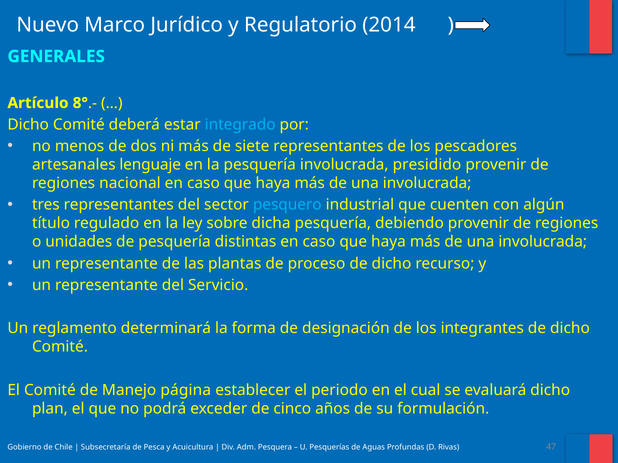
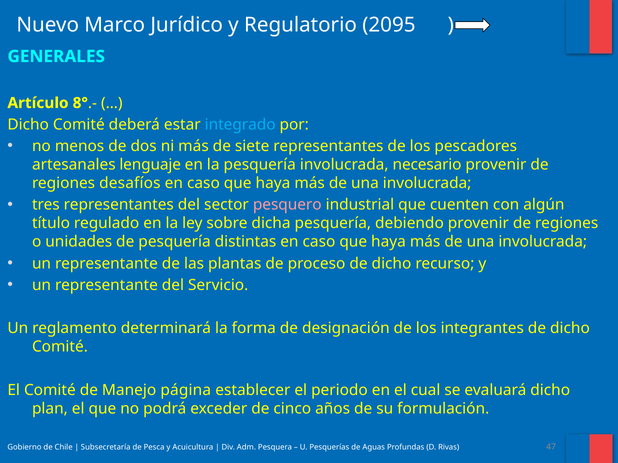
2014: 2014 -> 2095
presidido: presidido -> necesario
nacional: nacional -> desafíos
pesquero colour: light blue -> pink
